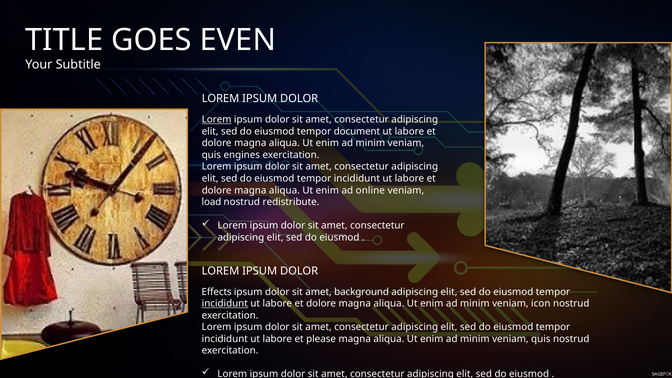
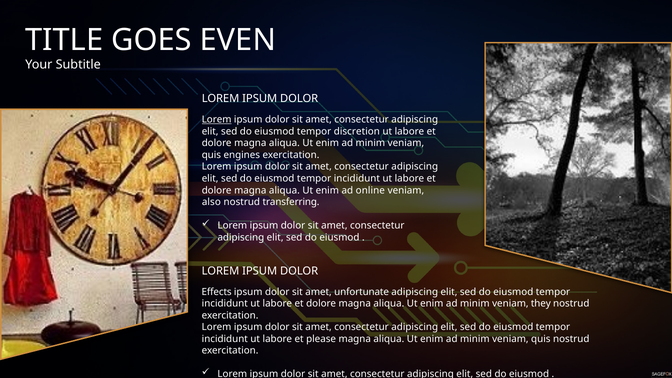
document: document -> discretion
load: load -> also
redistribute: redistribute -> transferring
background: background -> unfortunate
incididunt at (225, 304) underline: present -> none
icon: icon -> they
